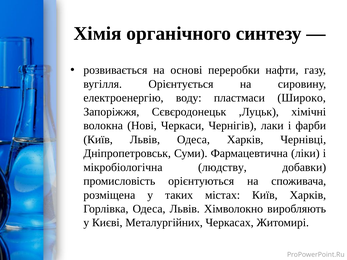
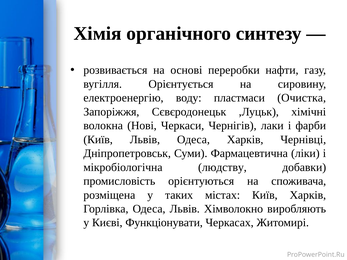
Широко: Широко -> Очистка
Металургійних: Металургійних -> Функціонувати
